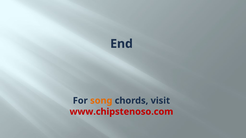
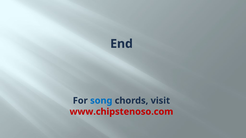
song colour: orange -> blue
